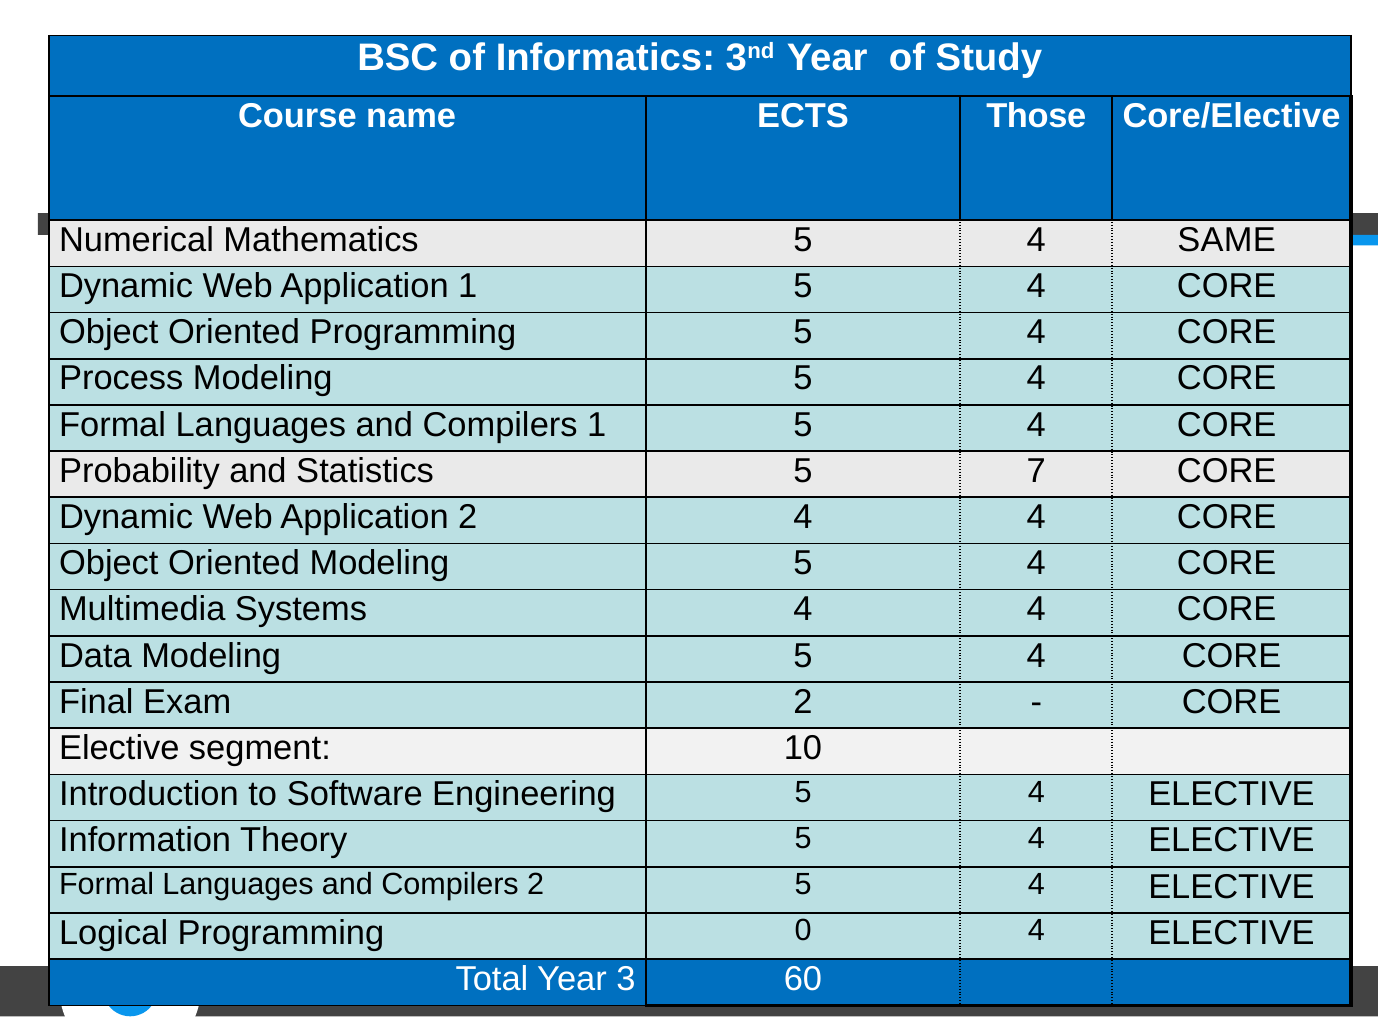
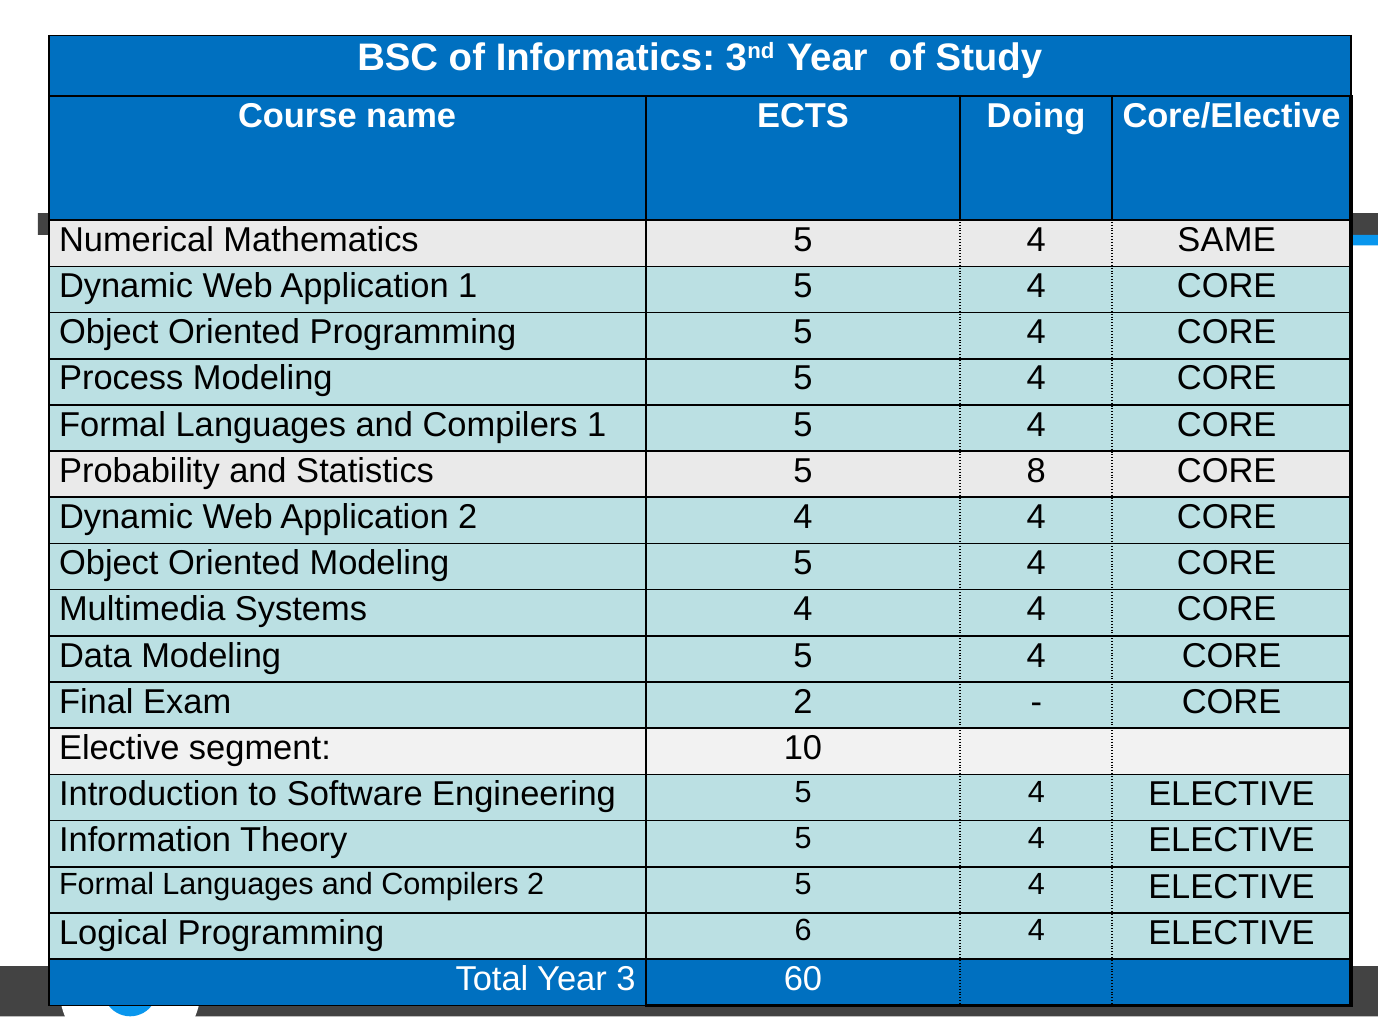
Those: Those -> Doing
7: 7 -> 8
0: 0 -> 6
